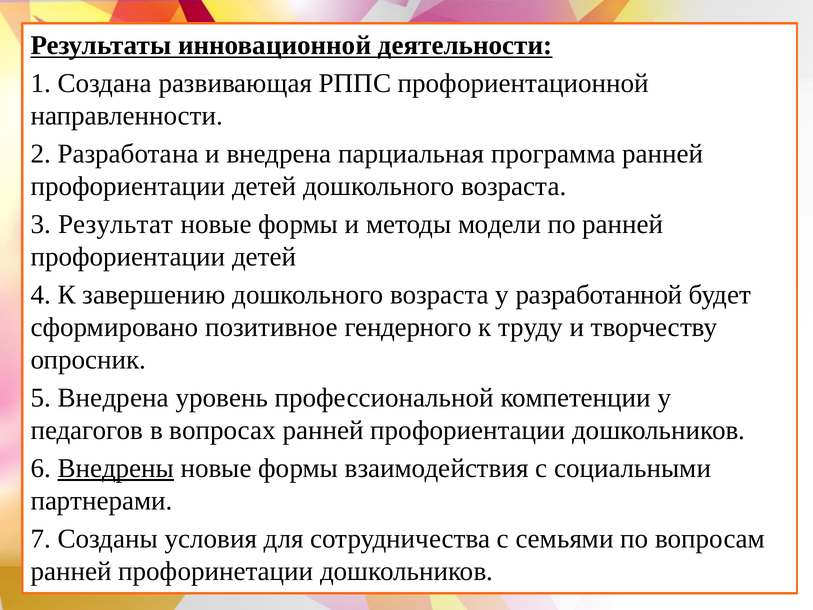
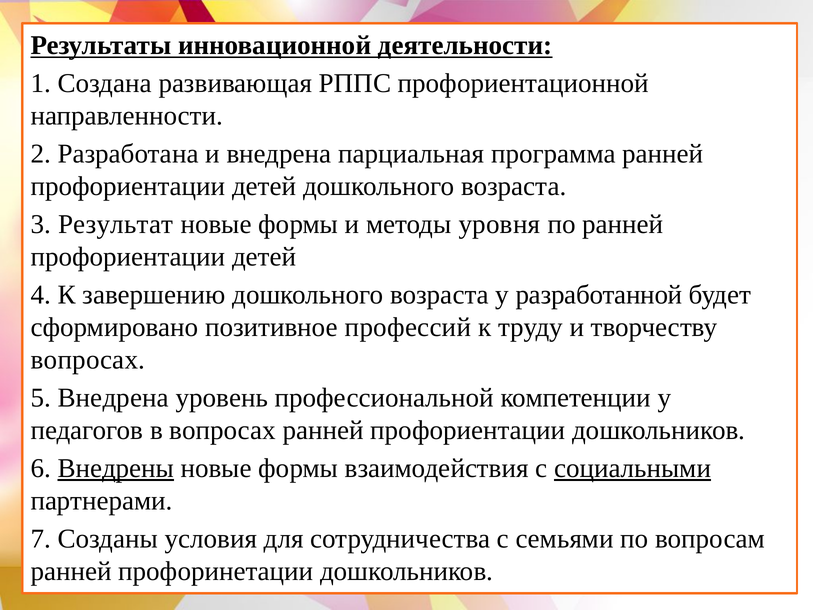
модели: модели -> уровня
гендерного: гендерного -> профессий
опросник at (88, 360): опросник -> вопросах
социальными underline: none -> present
